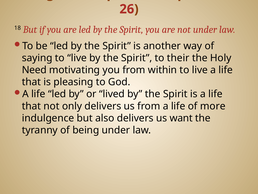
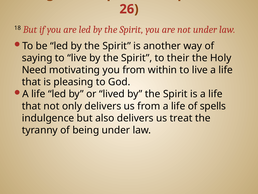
more: more -> spells
want: want -> treat
